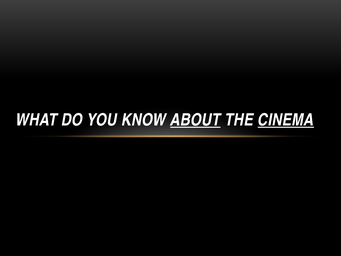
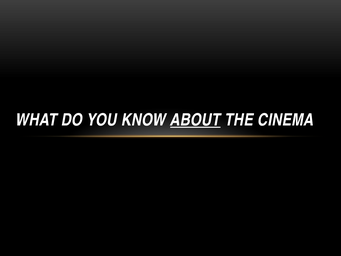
CINEMA underline: present -> none
